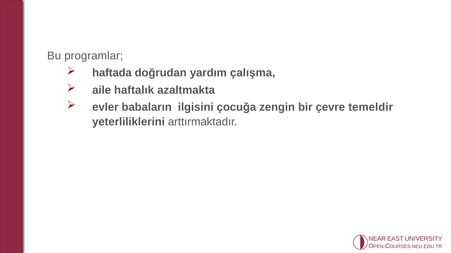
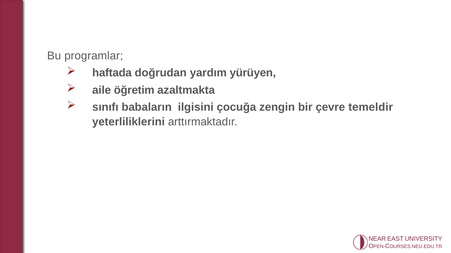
çalışma: çalışma -> yürüyen
haftalık: haftalık -> öğretim
evler: evler -> sınıfı
